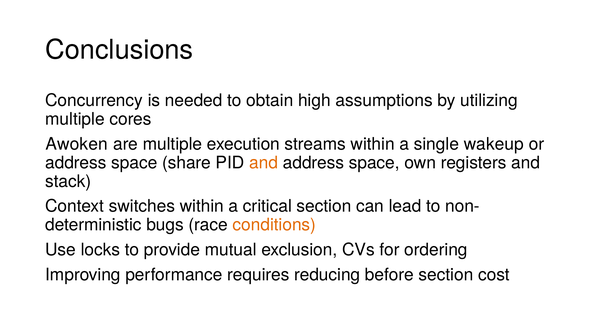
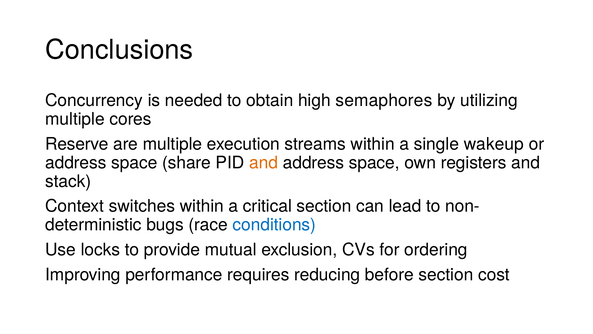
assumptions: assumptions -> semaphores
Awoken: Awoken -> Reserve
conditions colour: orange -> blue
